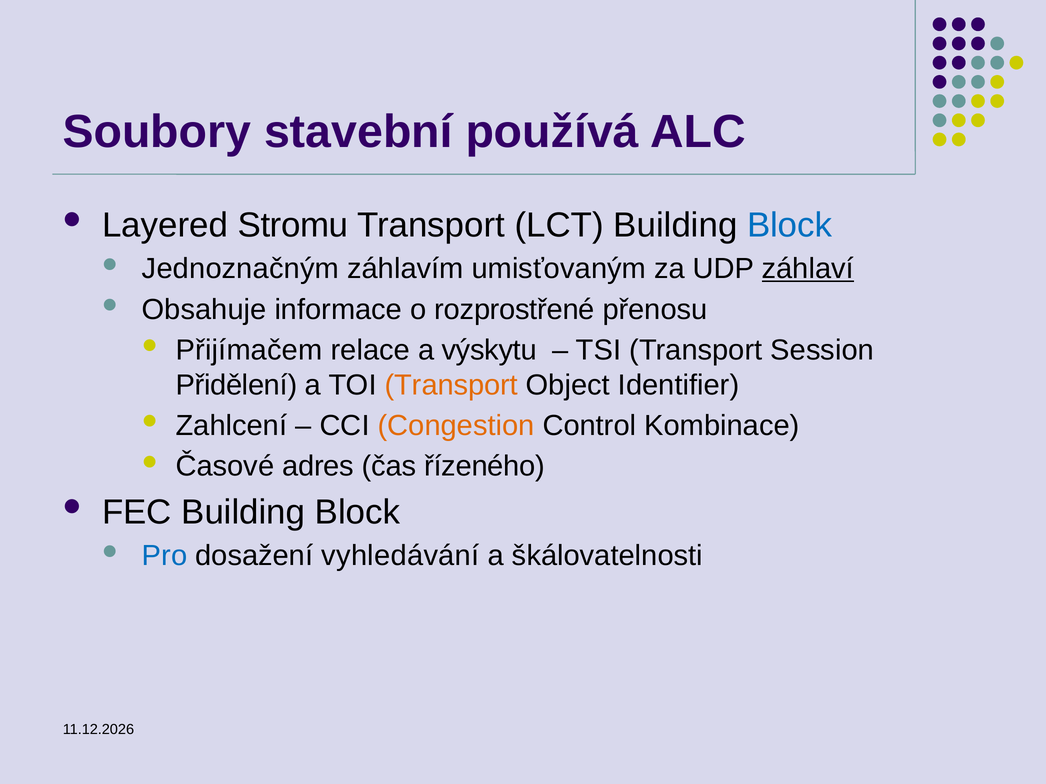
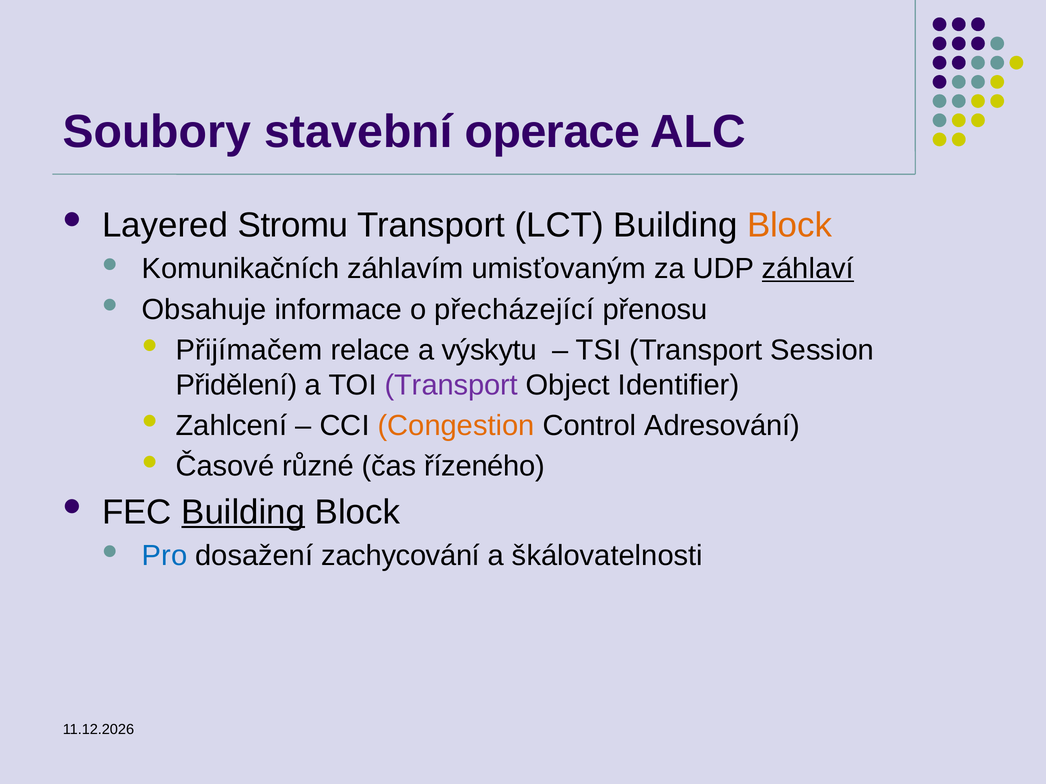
používá: používá -> operace
Block at (790, 225) colour: blue -> orange
Jednoznačným: Jednoznačným -> Komunikačních
rozprostřené: rozprostřené -> přecházející
Transport at (451, 385) colour: orange -> purple
Kombinace: Kombinace -> Adresování
adres: adres -> různé
Building at (243, 512) underline: none -> present
vyhledávání: vyhledávání -> zachycování
